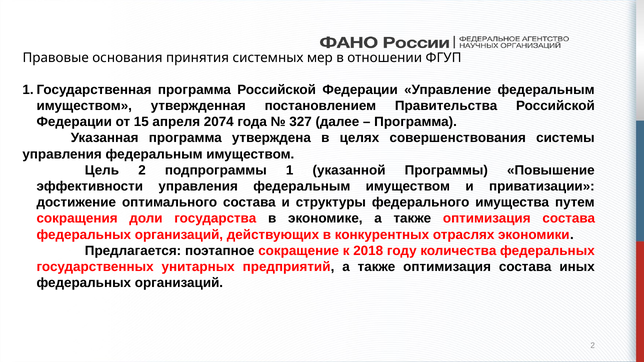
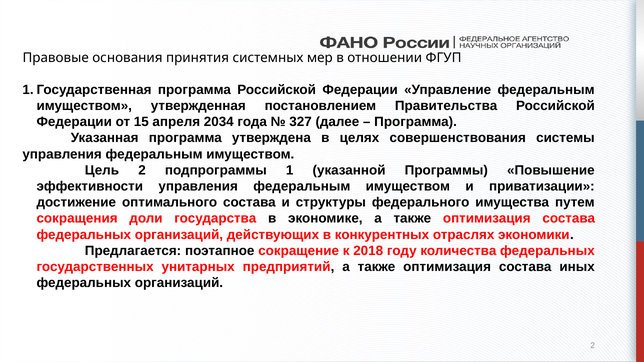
2074: 2074 -> 2034
